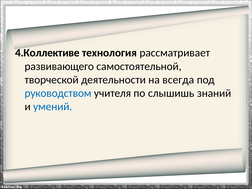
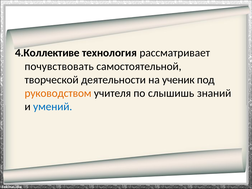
развивающего: развивающего -> почувствовать
всегда: всегда -> ученик
руководством colour: blue -> orange
